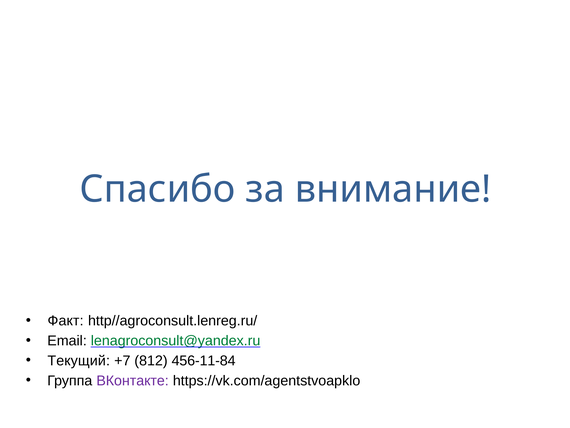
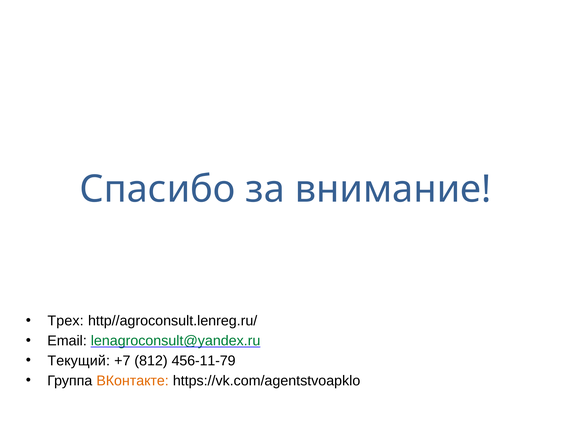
Факт: Факт -> Трех
456-11-84: 456-11-84 -> 456-11-79
ВКонтакте colour: purple -> orange
